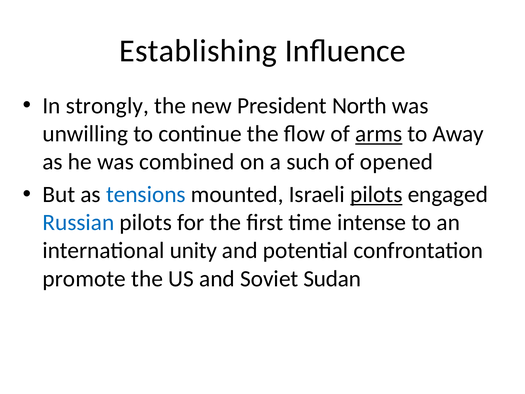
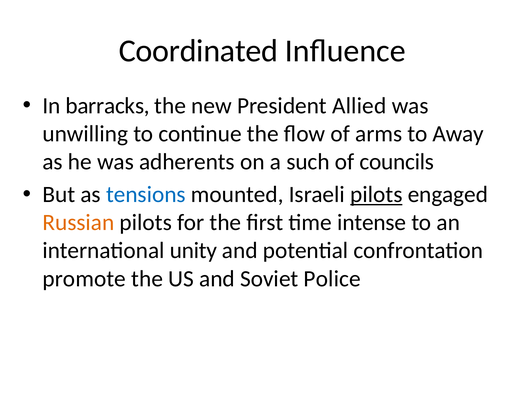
Establishing: Establishing -> Coordinated
strongly: strongly -> barracks
North: North -> Allied
arms underline: present -> none
combined: combined -> adherents
opened: opened -> councils
Russian colour: blue -> orange
Sudan: Sudan -> Police
